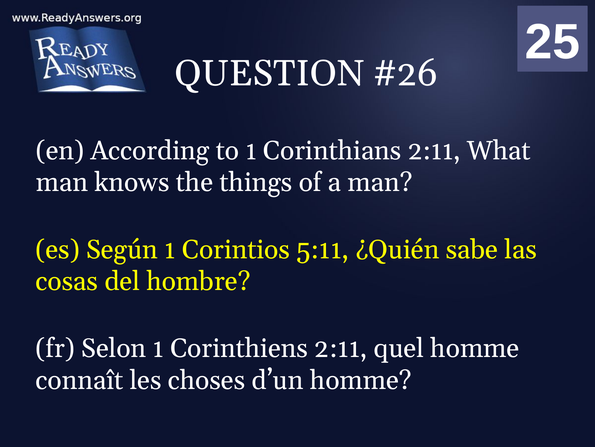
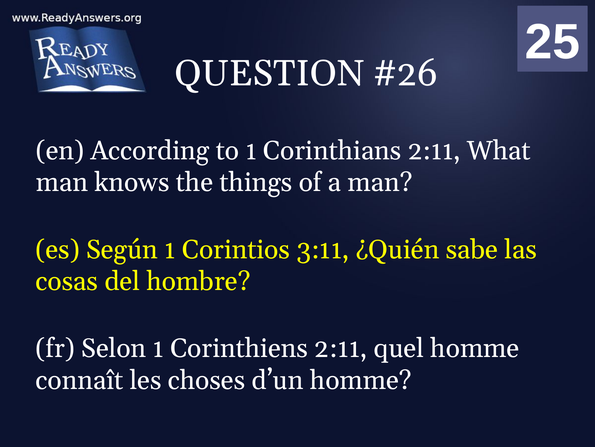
5:11: 5:11 -> 3:11
